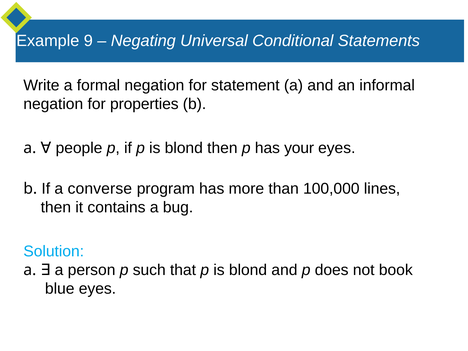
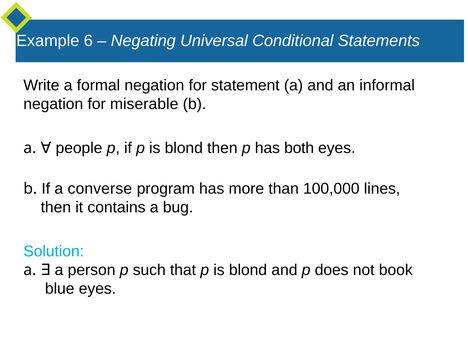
9: 9 -> 6
properties: properties -> miserable
your: your -> both
